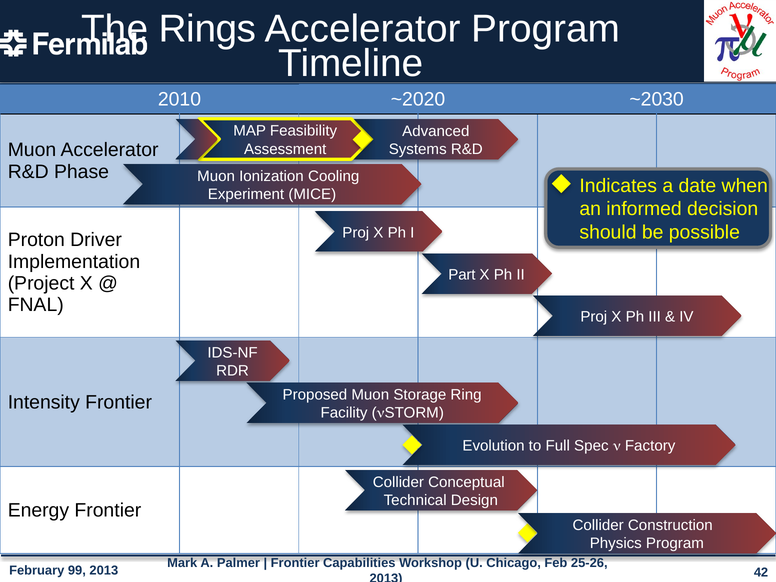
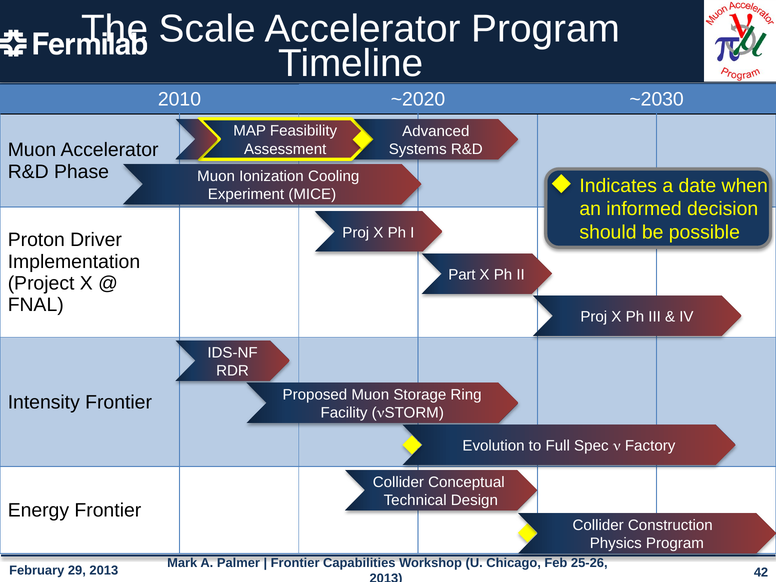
Rings: Rings -> Scale
99: 99 -> 29
